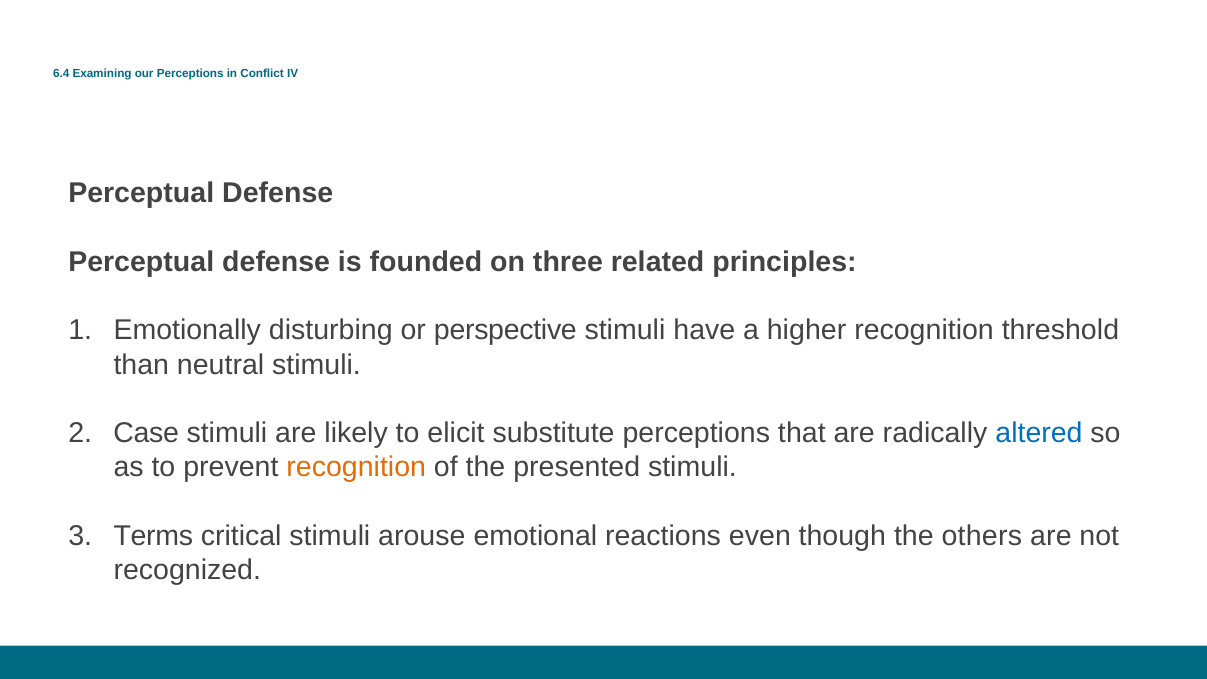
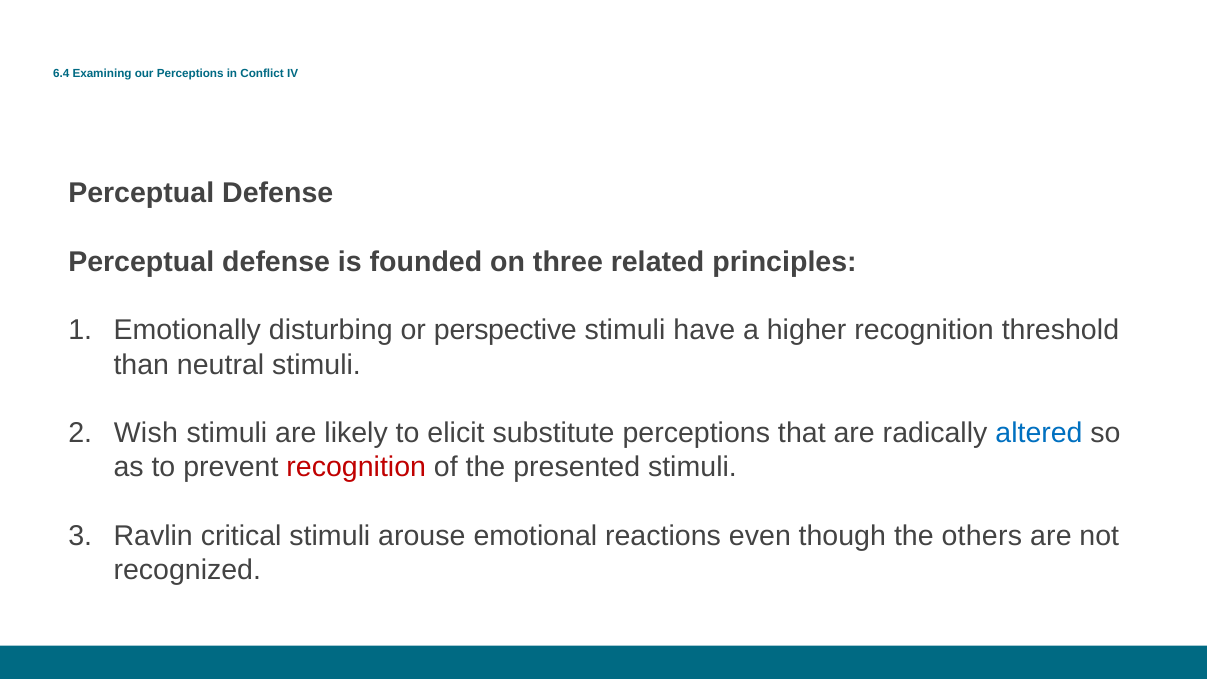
Case: Case -> Wish
recognition at (356, 467) colour: orange -> red
Terms: Terms -> Ravlin
